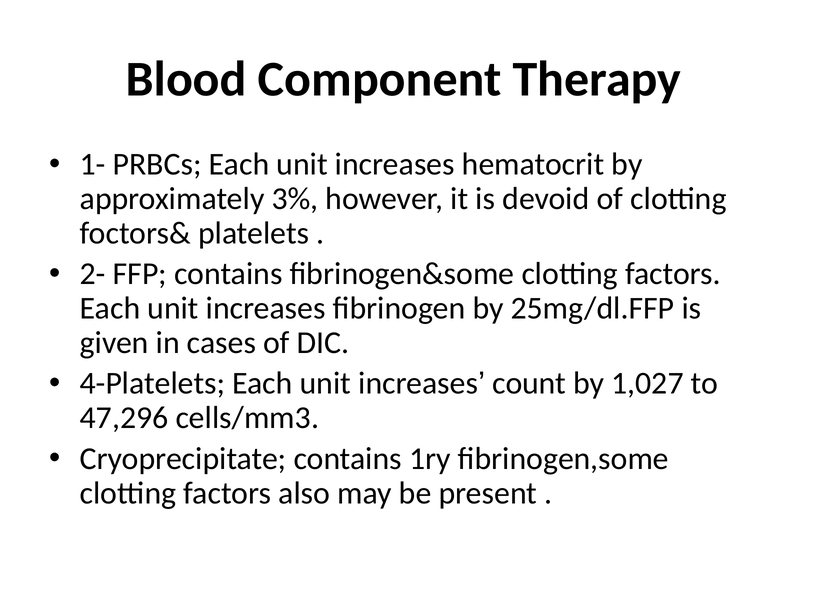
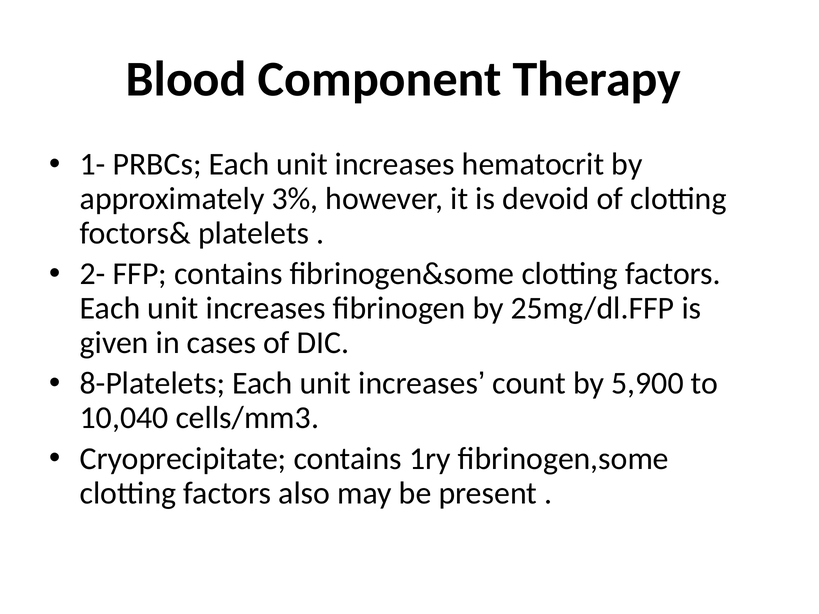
4-Platelets: 4-Platelets -> 8-Platelets
1,027: 1,027 -> 5,900
47,296: 47,296 -> 10,040
